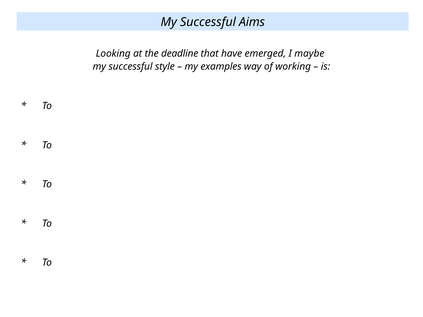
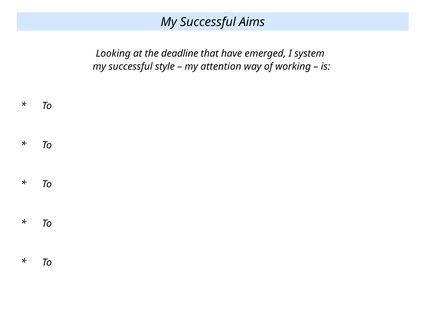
maybe: maybe -> system
examples: examples -> attention
